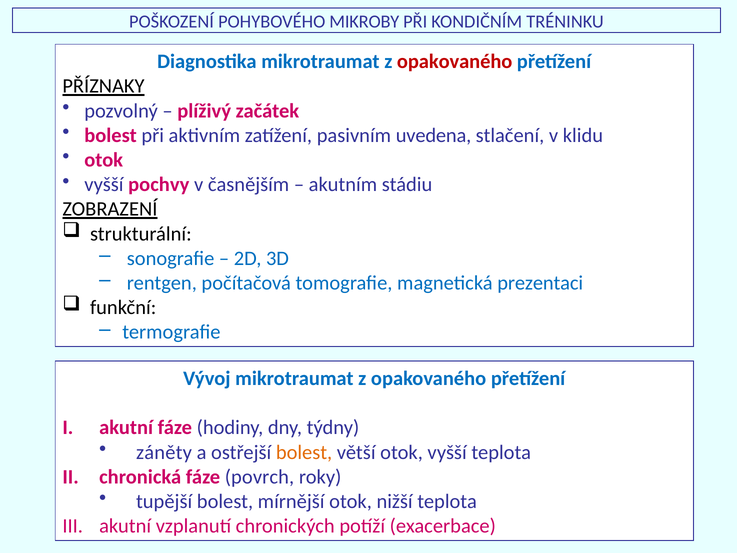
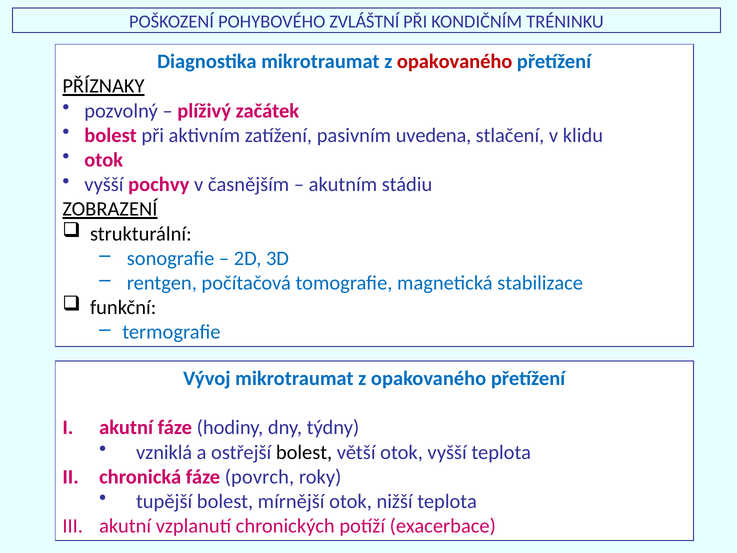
MIKROBY: MIKROBY -> ZVLÁŠTNÍ
prezentaci: prezentaci -> stabilizace
záněty: záněty -> vzniklá
bolest at (304, 452) colour: orange -> black
